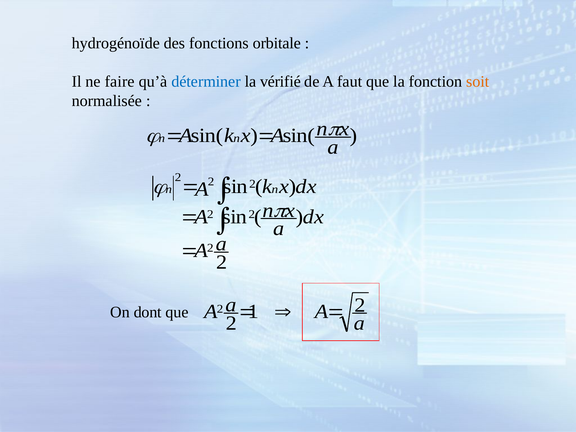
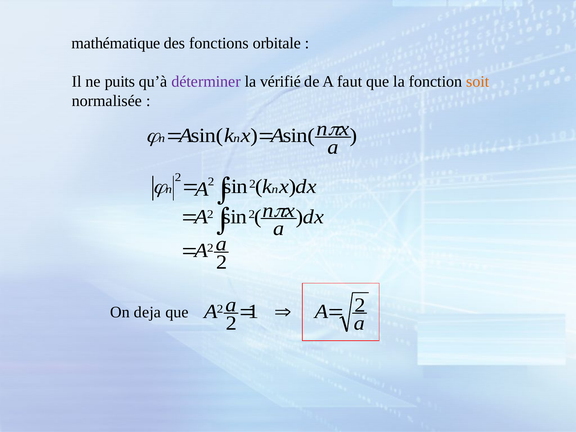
hydrogénoïde: hydrogénoïde -> mathématique
faire: faire -> puits
déterminer colour: blue -> purple
dont: dont -> deja
